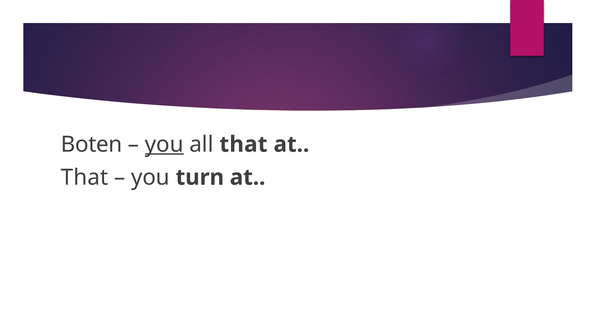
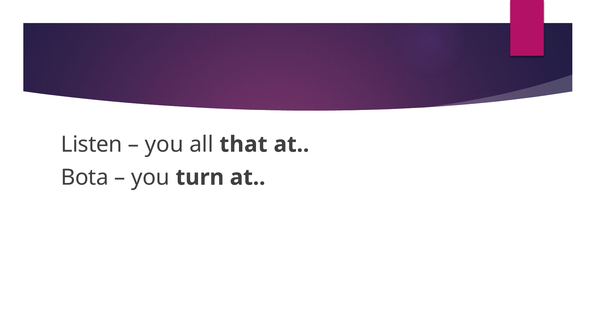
Boten: Boten -> Listen
you at (164, 144) underline: present -> none
That at (85, 178): That -> Bota
